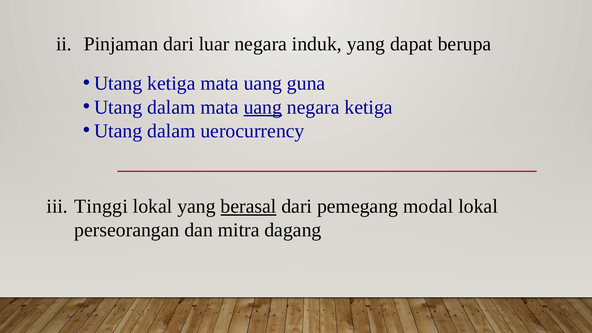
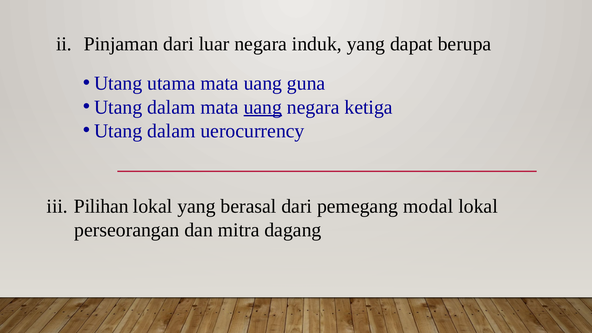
Utang ketiga: ketiga -> utama
Tinggi: Tinggi -> Pilihan
berasal underline: present -> none
